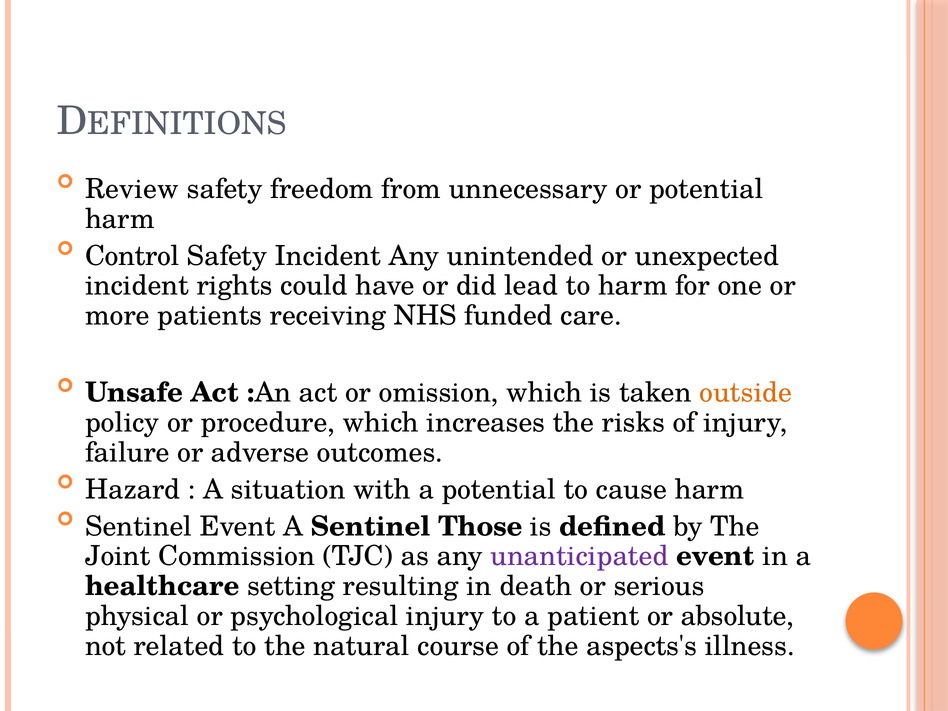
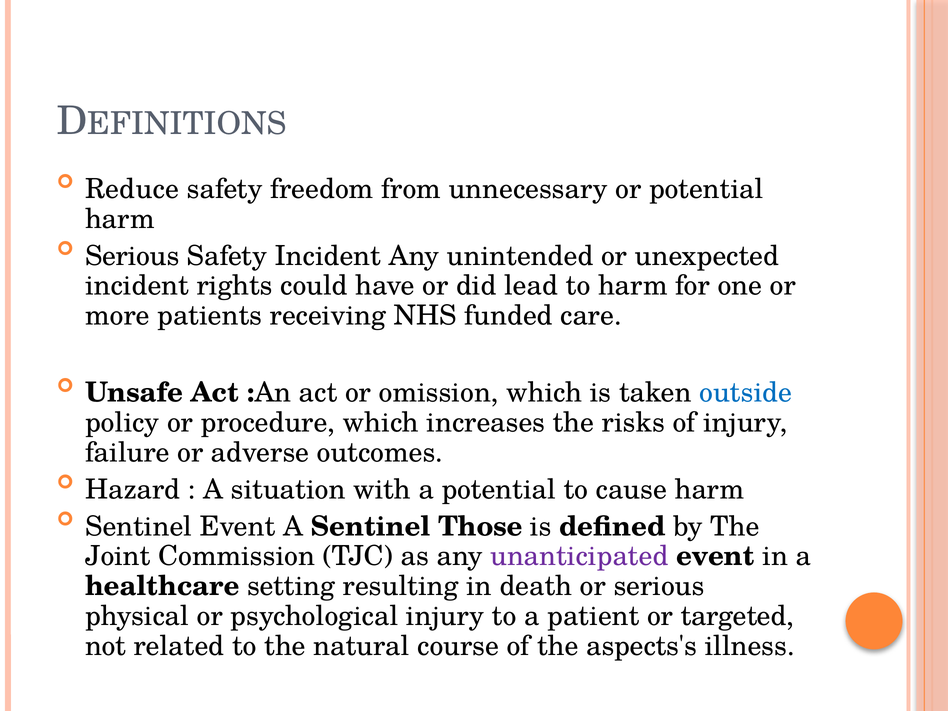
Review: Review -> Reduce
Control at (132, 256): Control -> Serious
outside colour: orange -> blue
absolute: absolute -> targeted
